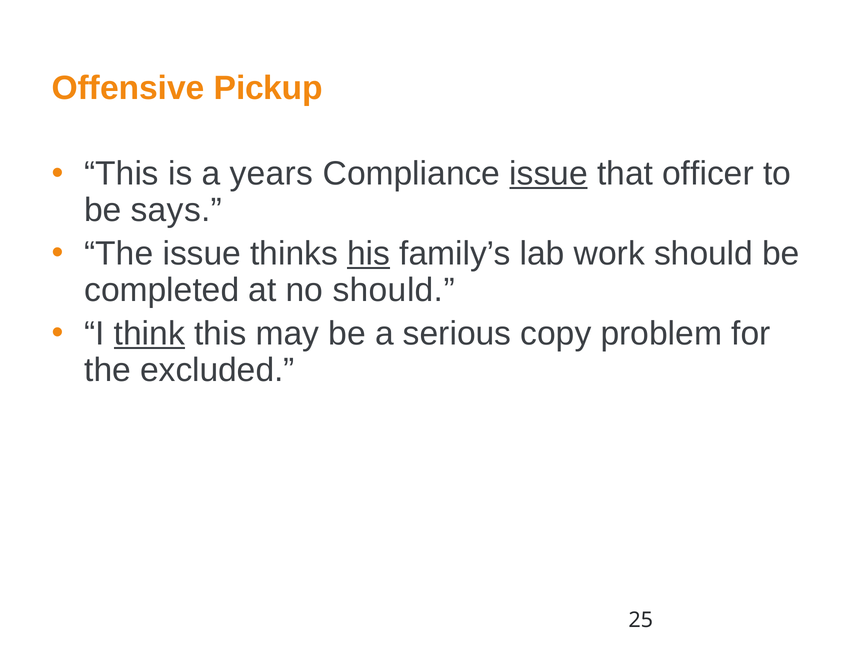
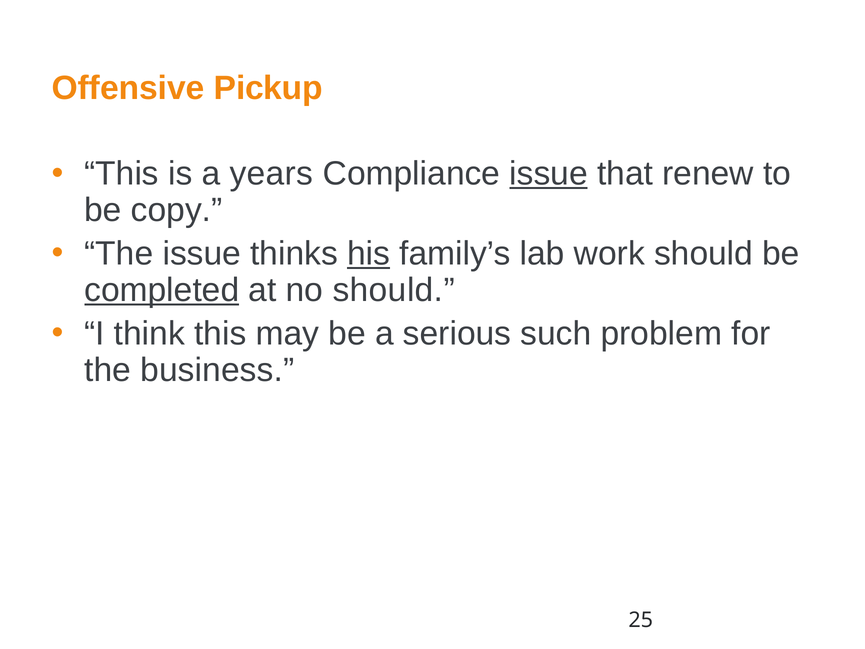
officer: officer -> renew
says: says -> copy
completed underline: none -> present
think underline: present -> none
copy: copy -> such
excluded: excluded -> business
